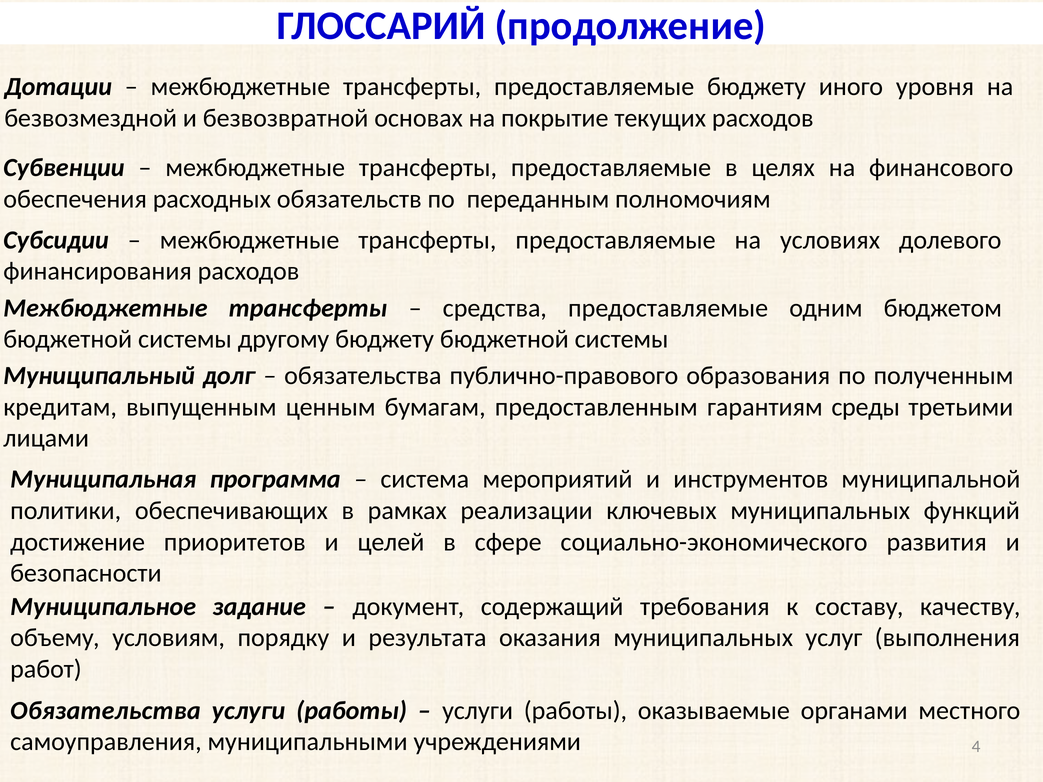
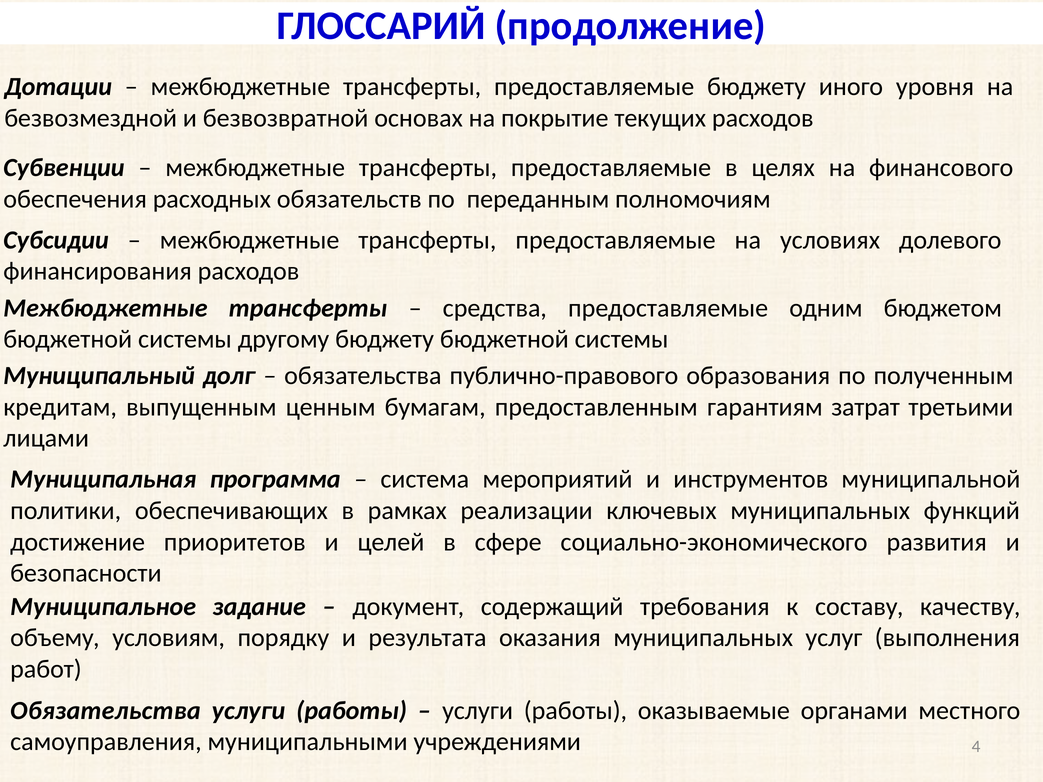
среды: среды -> затрат
